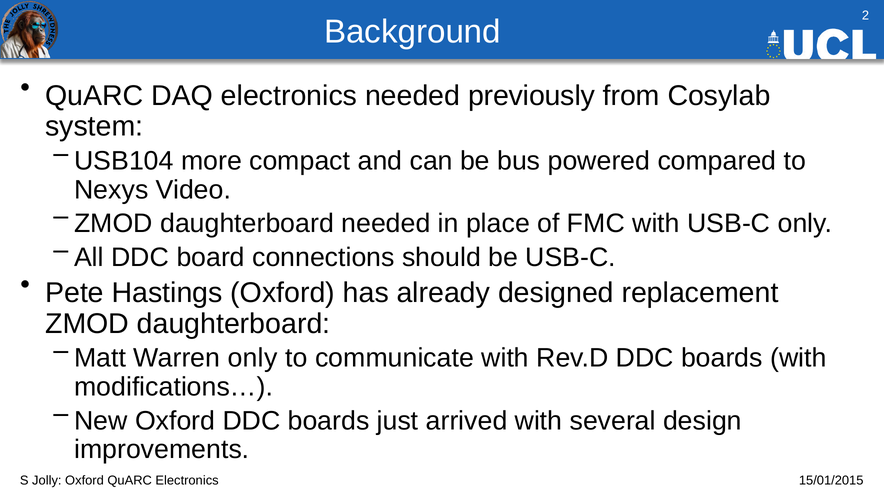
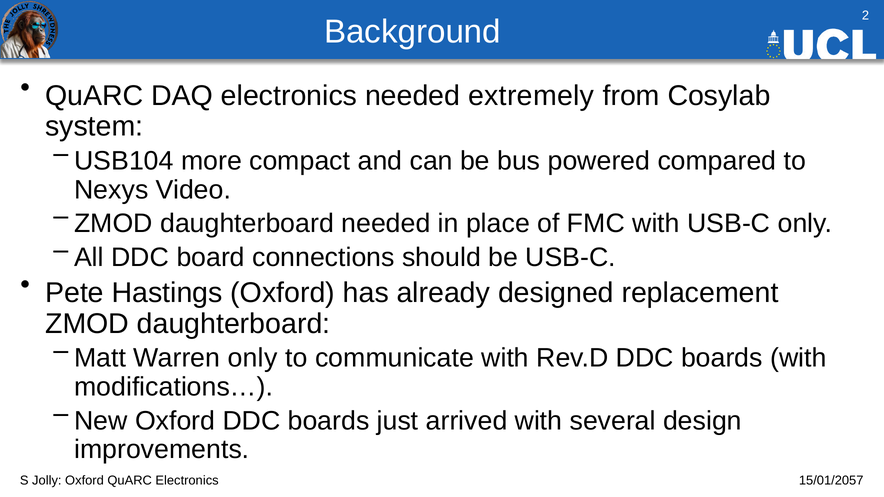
previously: previously -> extremely
15/01/2015: 15/01/2015 -> 15/01/2057
